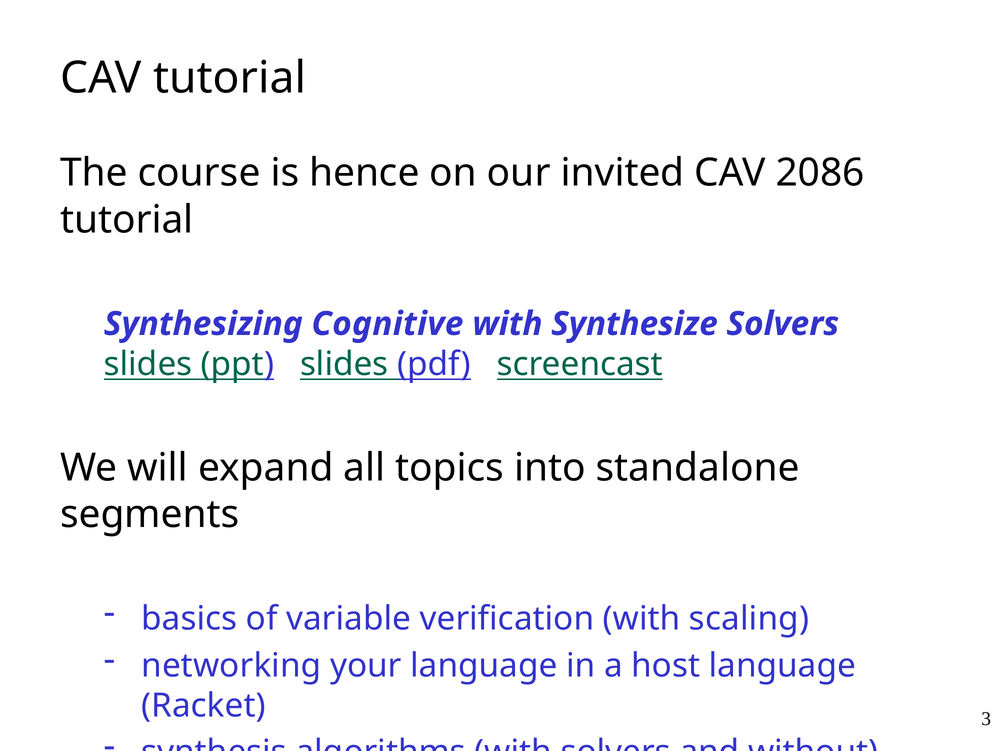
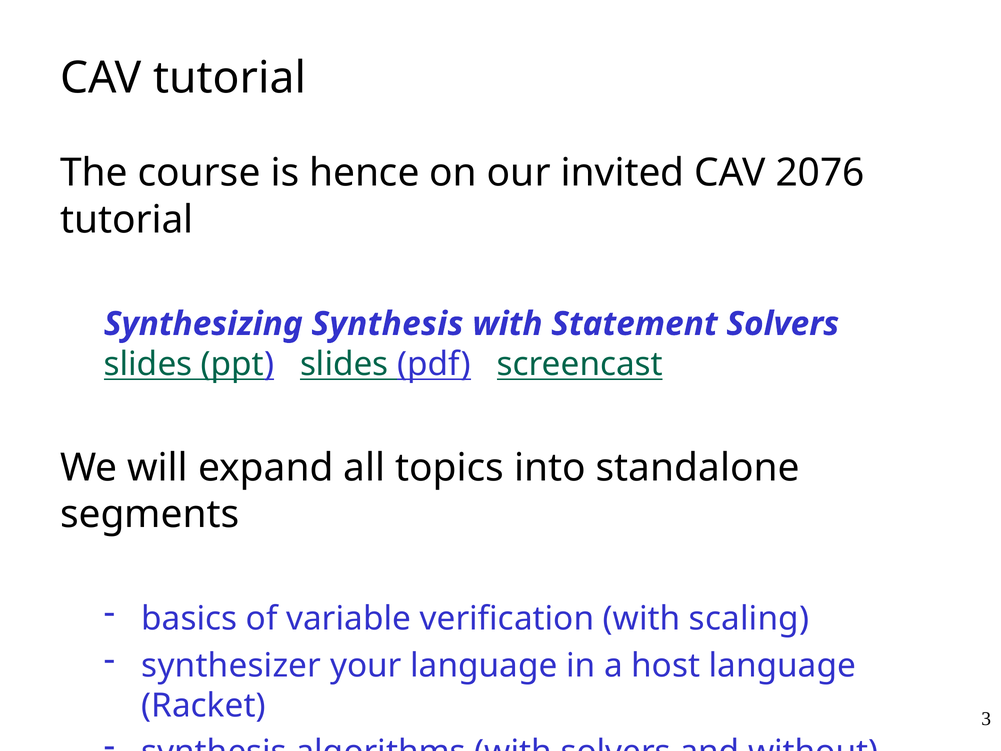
2086: 2086 -> 2076
Synthesizing Cognitive: Cognitive -> Synthesis
Synthesize: Synthesize -> Statement
networking: networking -> synthesizer
